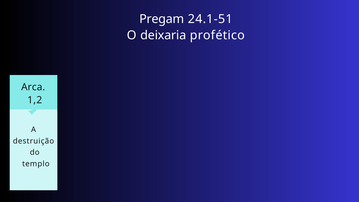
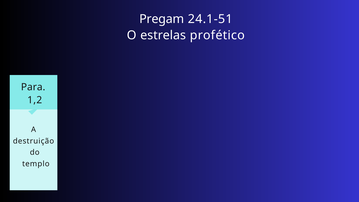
deixaria: deixaria -> estrelas
Arca: Arca -> Para
